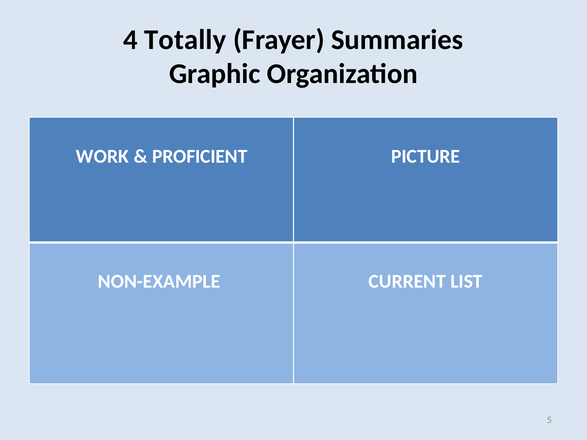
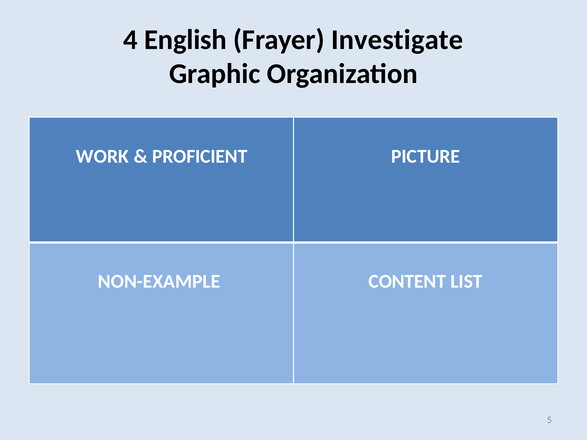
Totally: Totally -> English
Summaries: Summaries -> Investigate
CURRENT: CURRENT -> CONTENT
